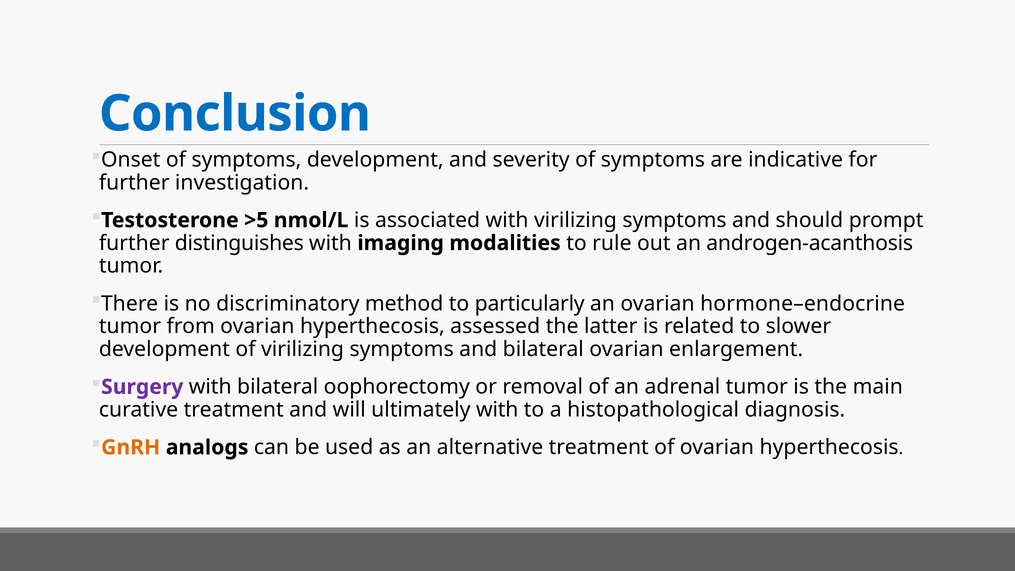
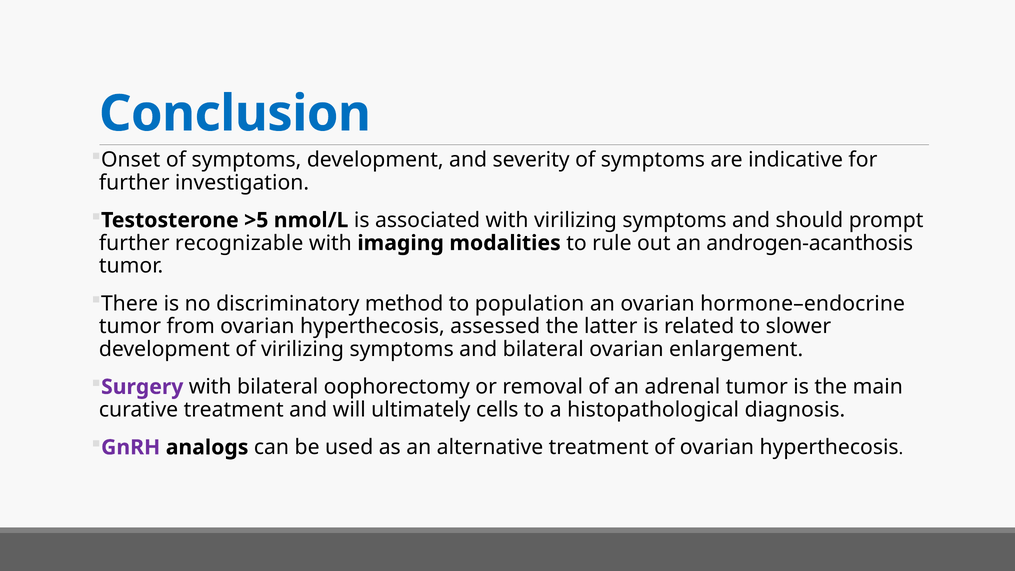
distinguishes: distinguishes -> recognizable
particularly: particularly -> population
ultimately with: with -> cells
GnRH colour: orange -> purple
